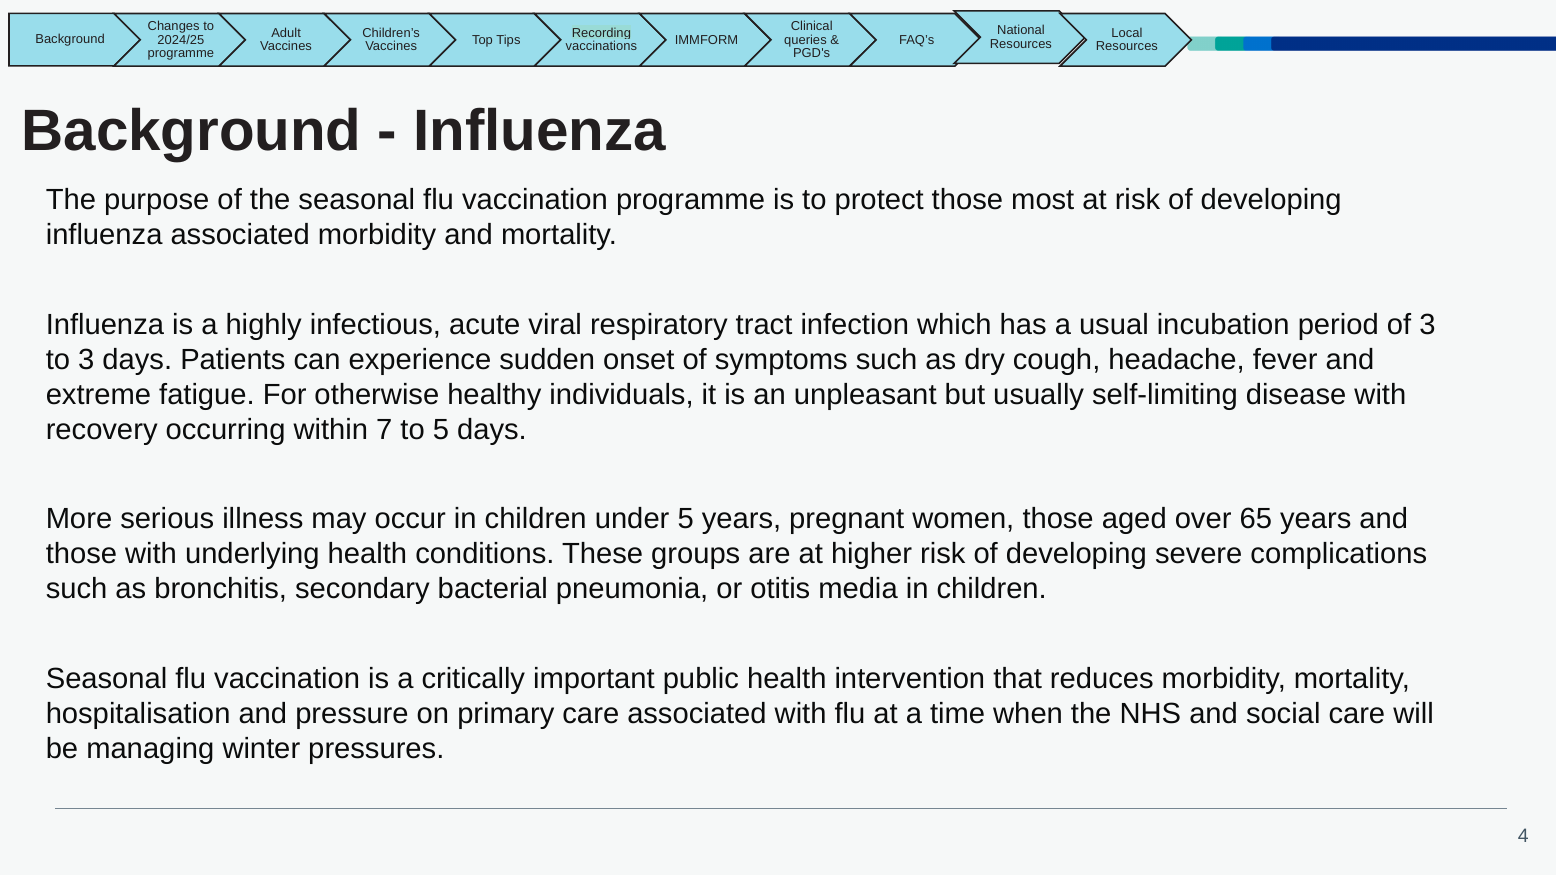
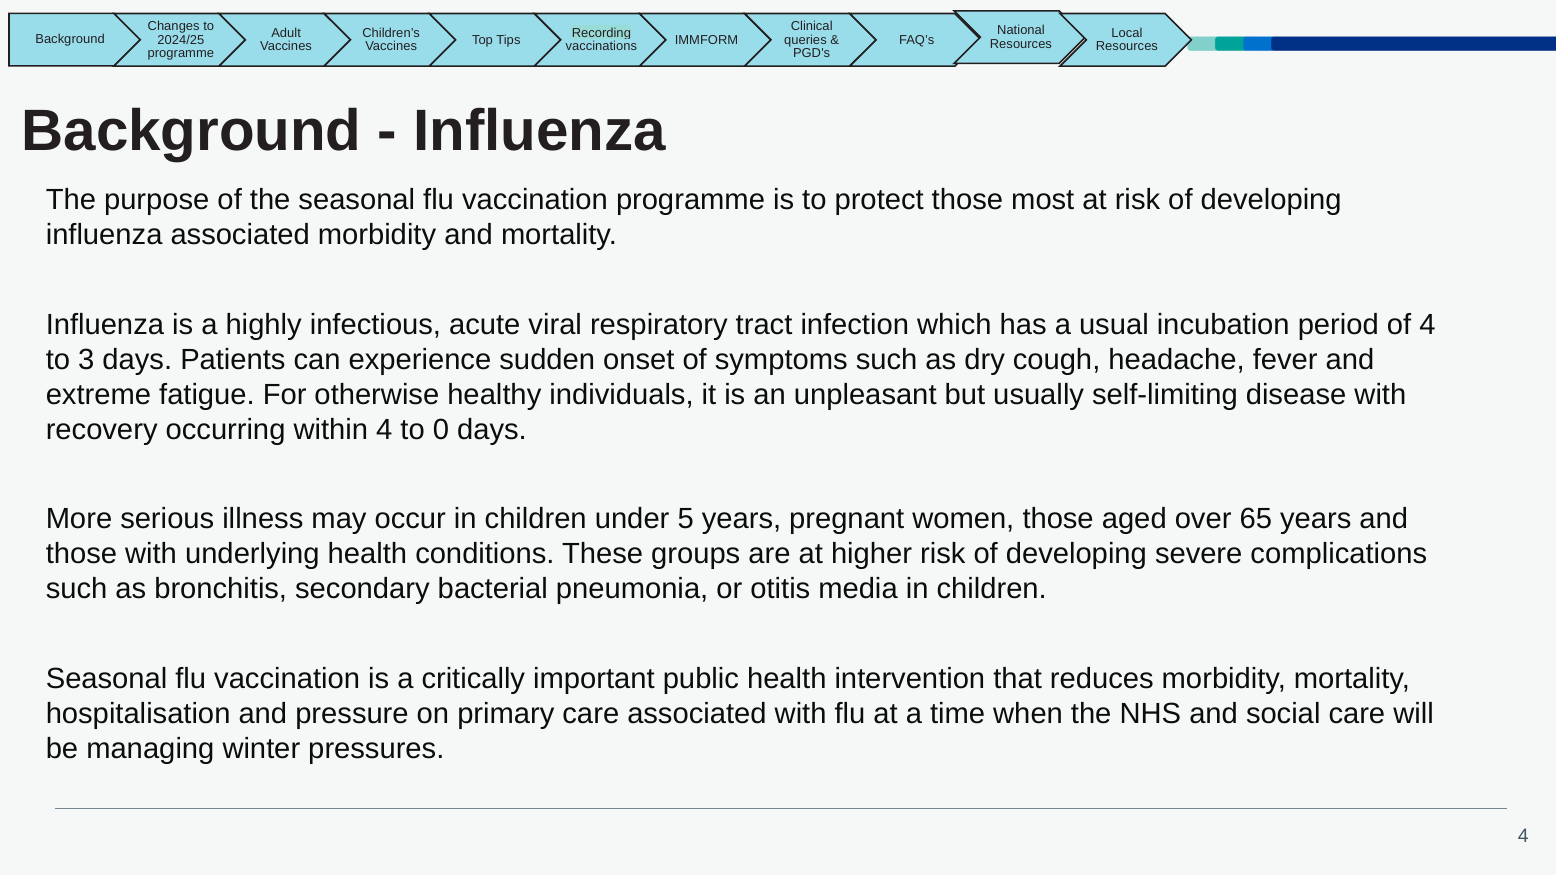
of 3: 3 -> 4
within 7: 7 -> 4
to 5: 5 -> 0
